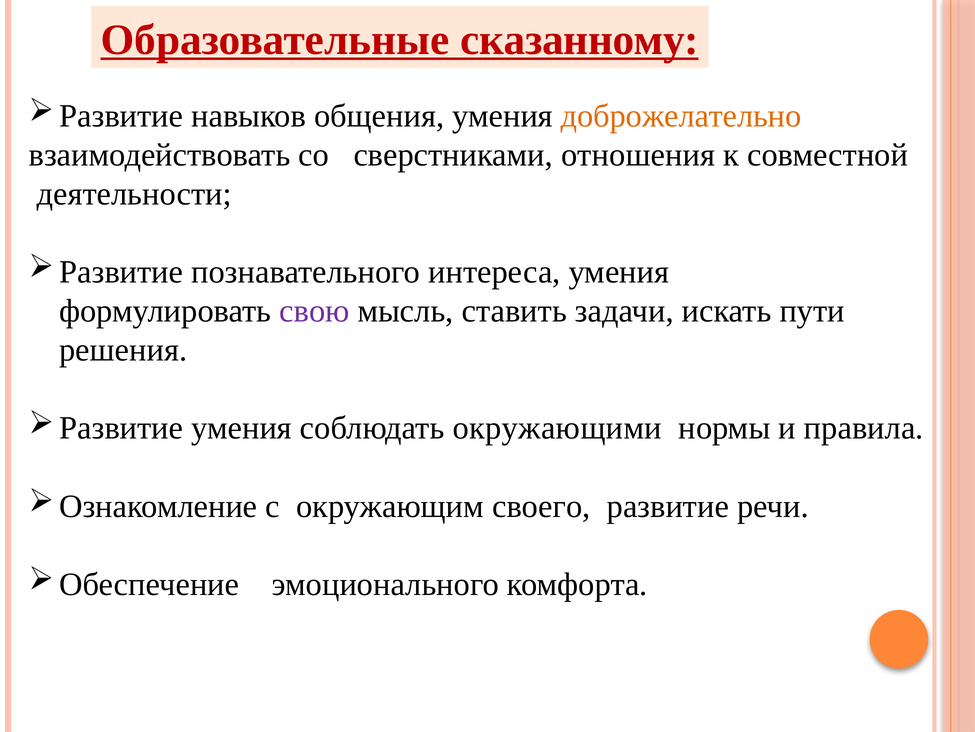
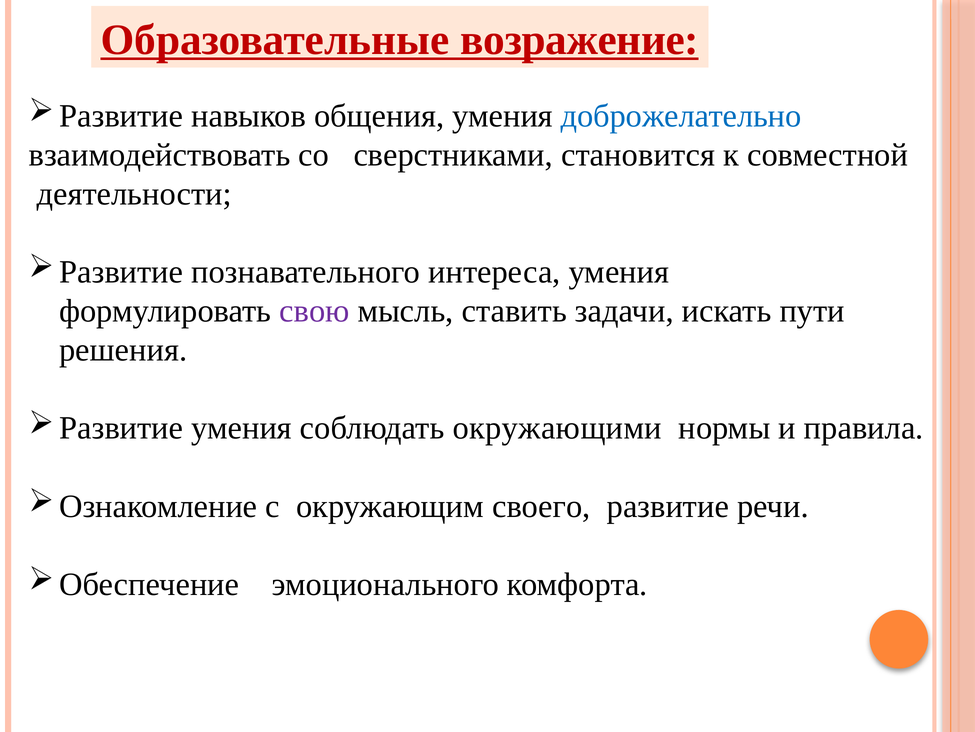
сказанному: сказанному -> возражение
доброжелательно colour: orange -> blue
отношения: отношения -> становится
